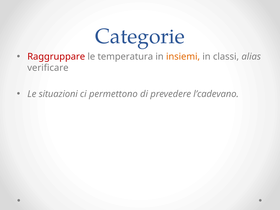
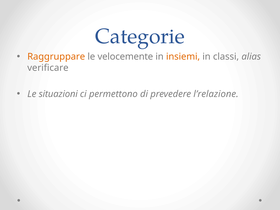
Raggruppare colour: red -> orange
temperatura: temperatura -> velocemente
l’cadevano: l’cadevano -> l’relazione
